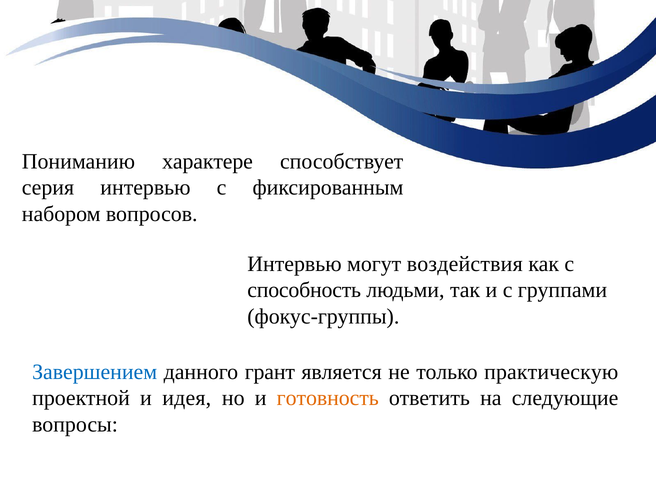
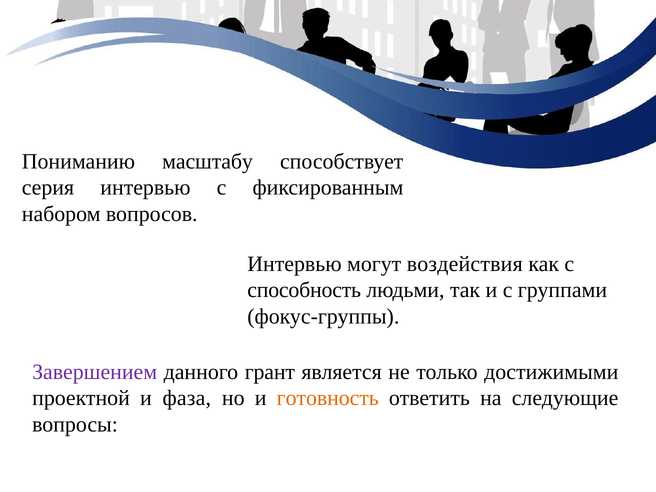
характере: характере -> масштабу
Завершением colour: blue -> purple
практическую: практическую -> достижимыми
идея: идея -> фаза
